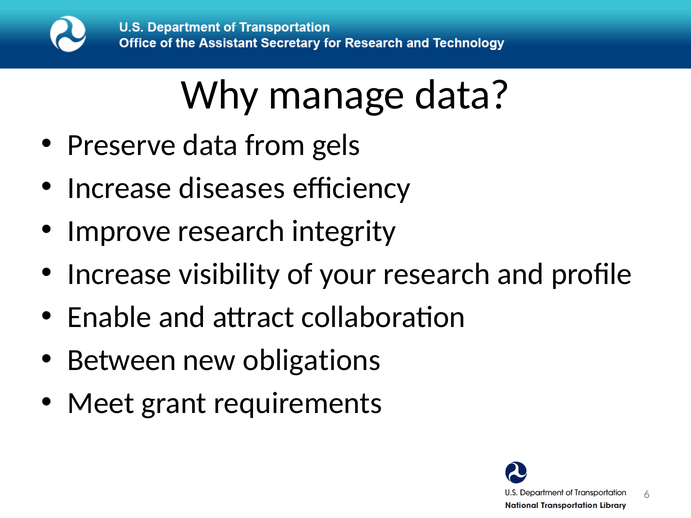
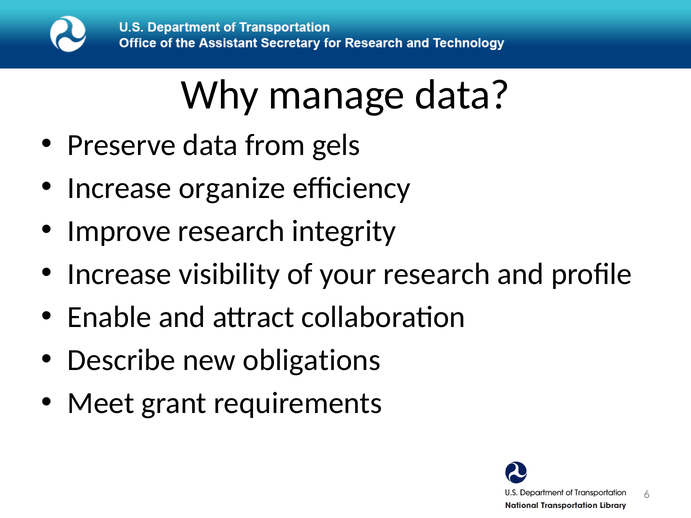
diseases: diseases -> organize
Between: Between -> Describe
